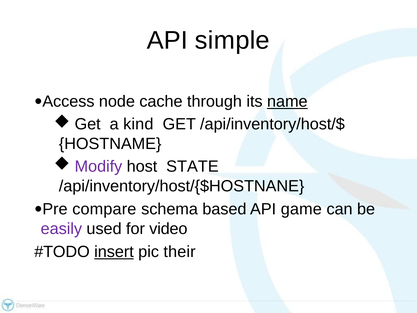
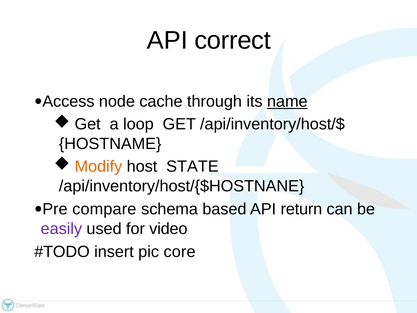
simple: simple -> correct
kind: kind -> loop
Modify colour: purple -> orange
game: game -> return
insert underline: present -> none
their: their -> core
